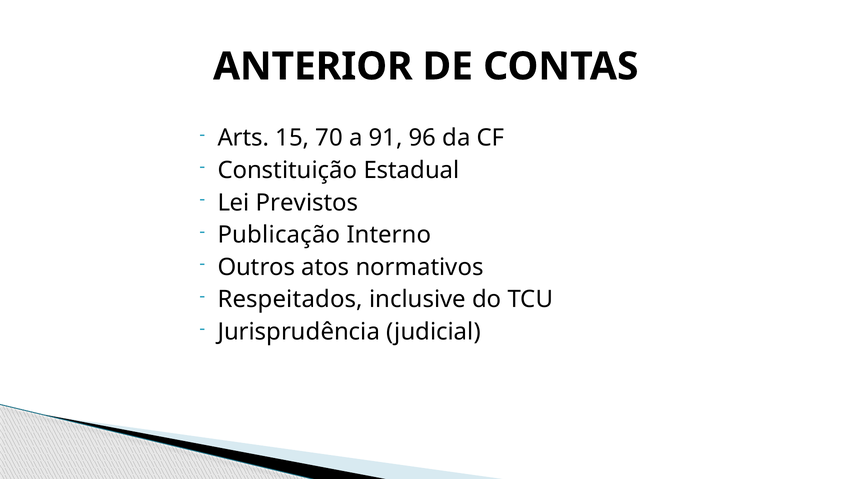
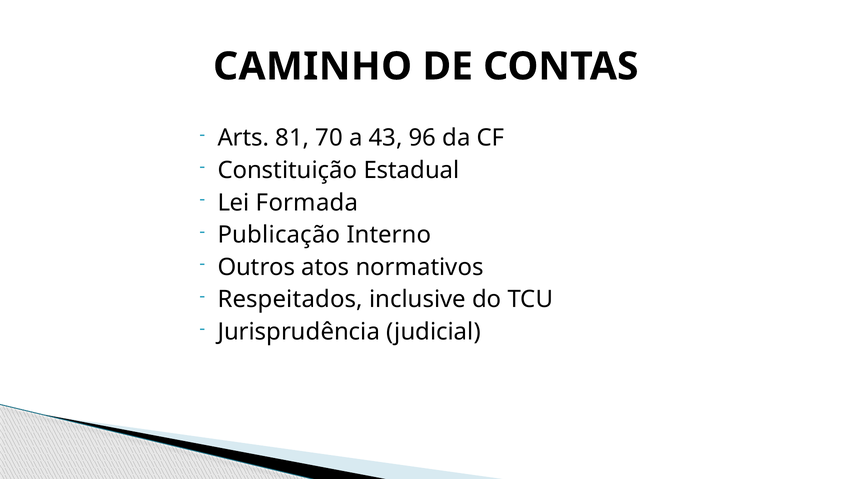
ANTERIOR: ANTERIOR -> CAMINHO
15: 15 -> 81
91: 91 -> 43
Previstos: Previstos -> Formada
